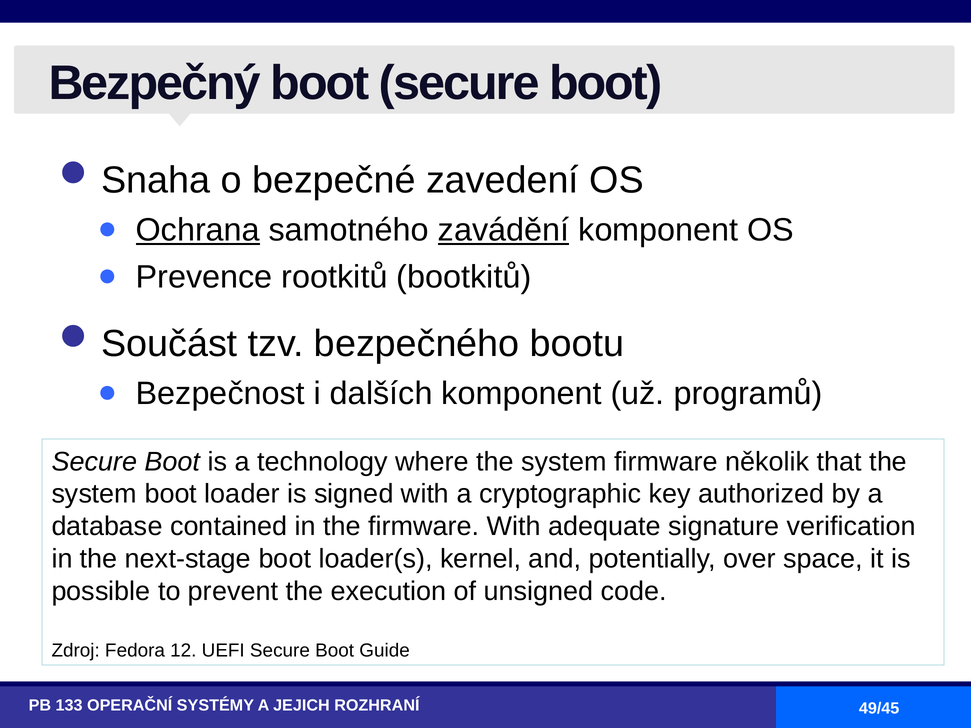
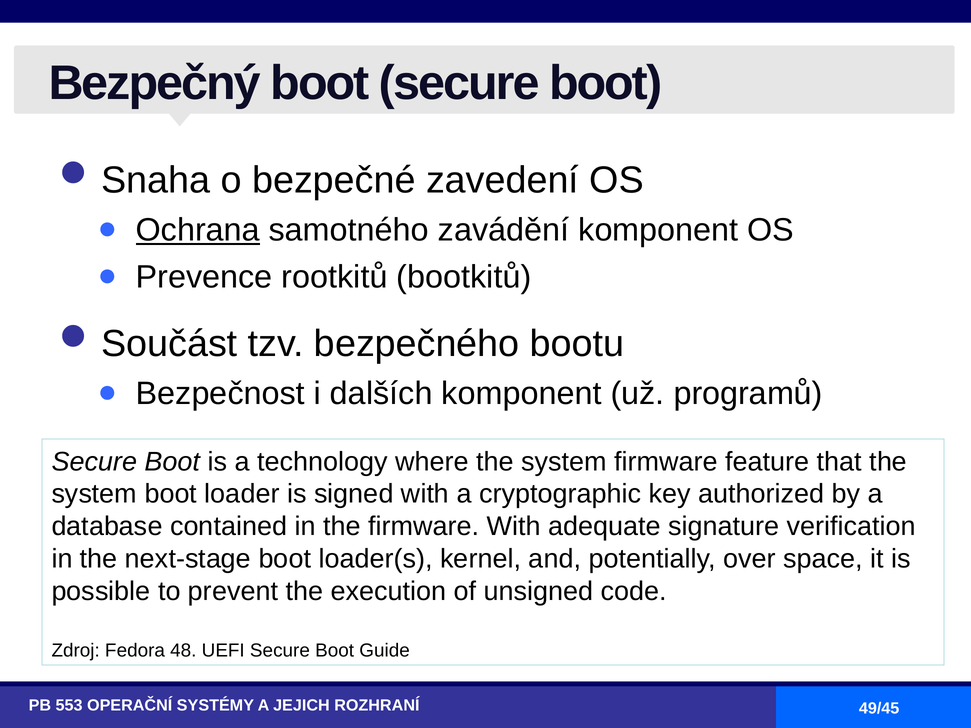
zavádění underline: present -> none
několik: několik -> feature
12: 12 -> 48
133: 133 -> 553
